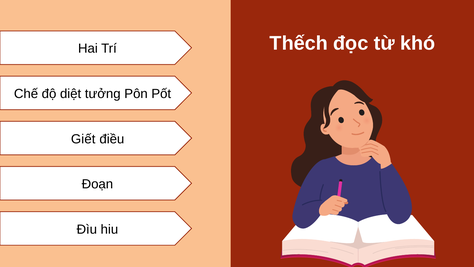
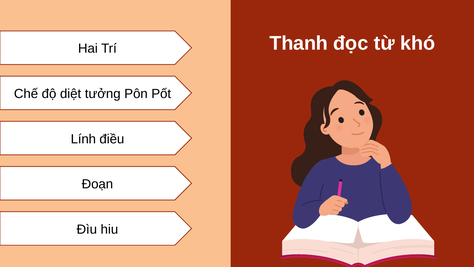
Thếch: Thếch -> Thanh
Giết: Giết -> Lính
